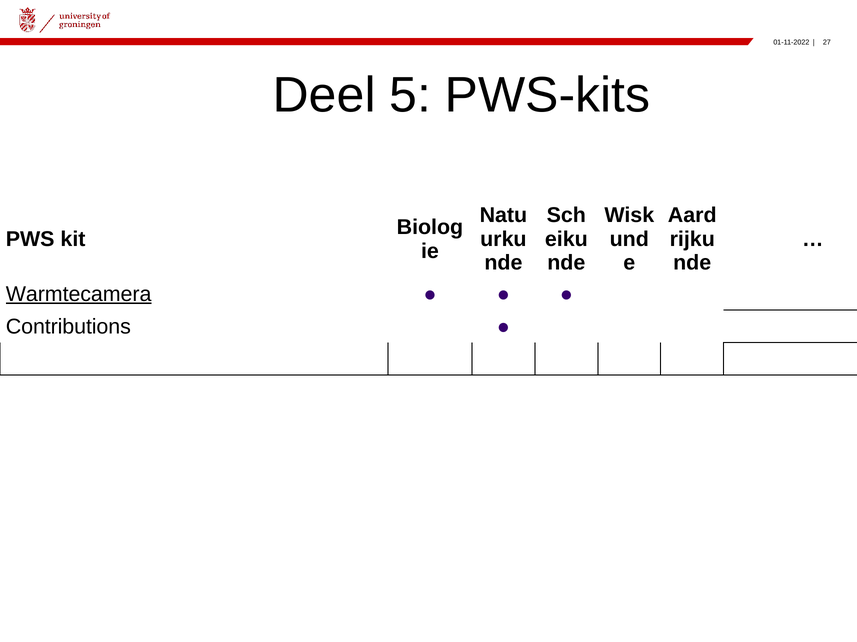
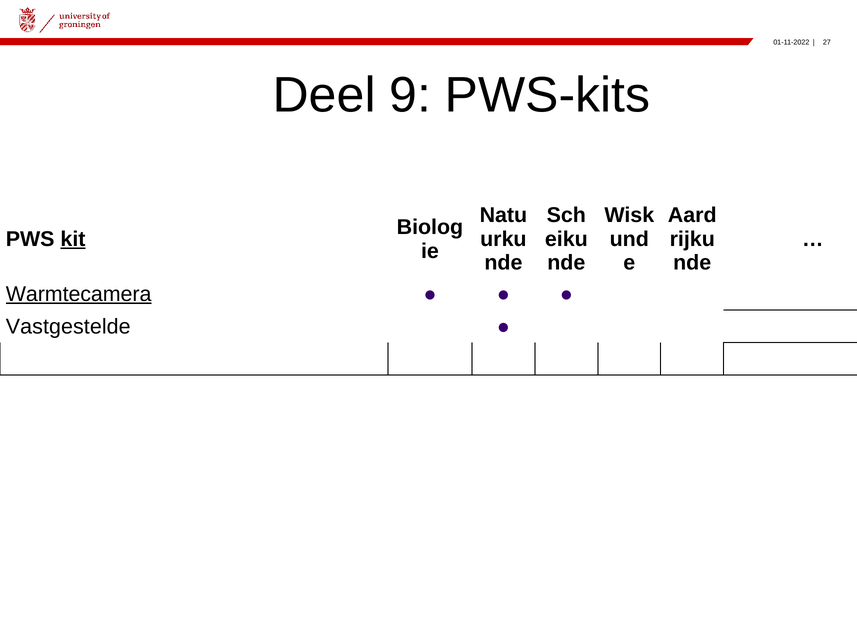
5: 5 -> 9
kit underline: none -> present
Contributions: Contributions -> Vastgestelde
